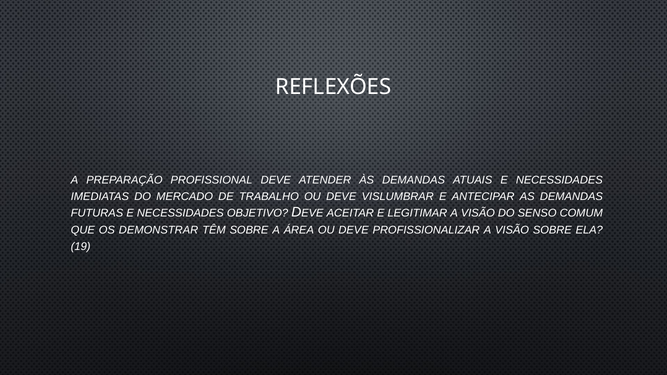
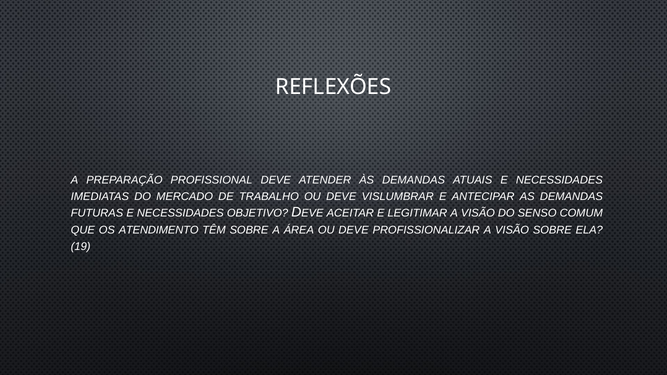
DEMONSTRAR: DEMONSTRAR -> ATENDIMENTO
